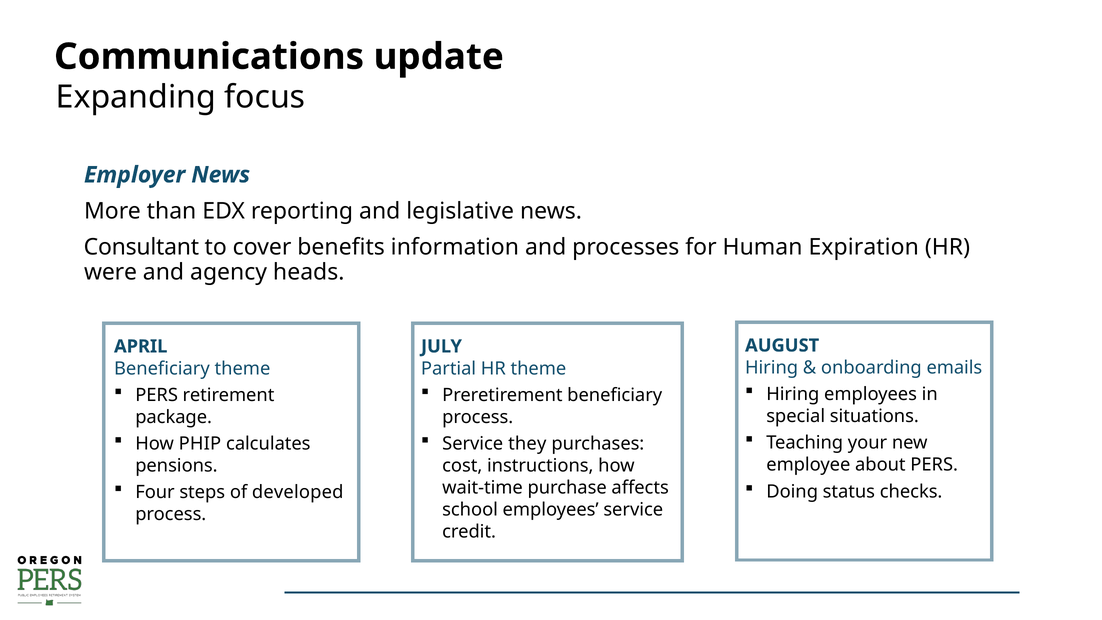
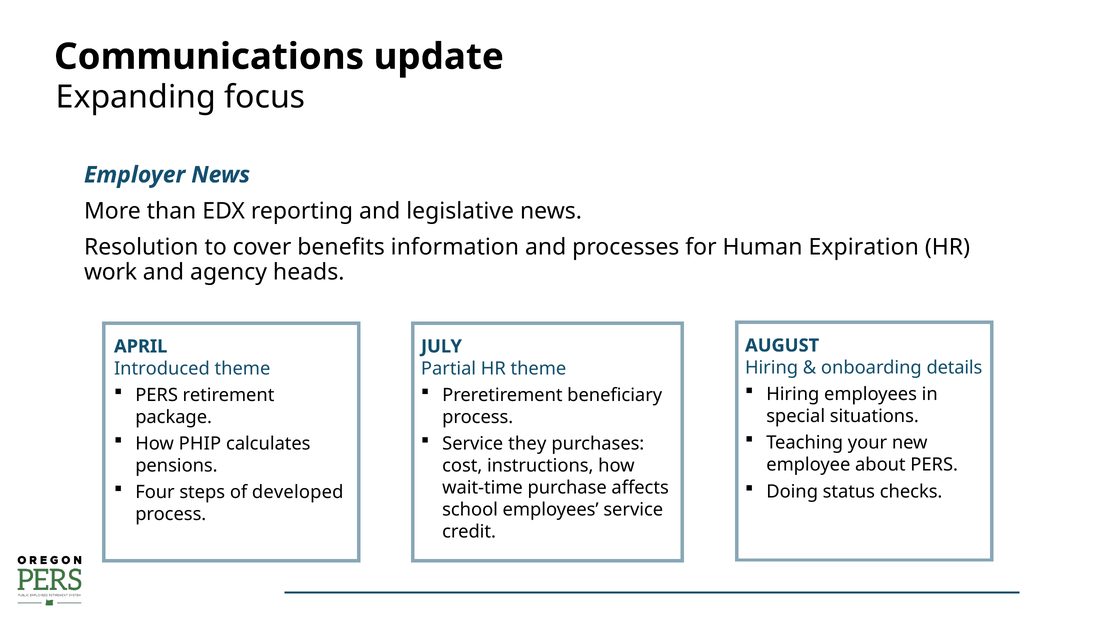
Consultant: Consultant -> Resolution
were: were -> work
emails: emails -> details
Beneficiary at (162, 368): Beneficiary -> Introduced
